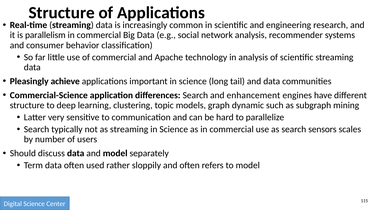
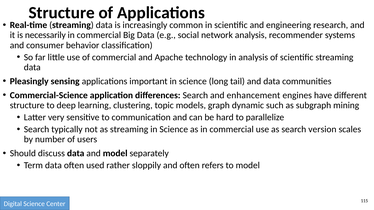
parallelism: parallelism -> necessarily
achieve: achieve -> sensing
sensors: sensors -> version
